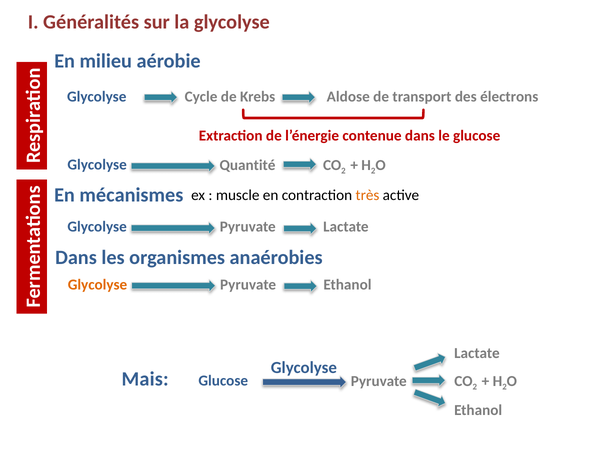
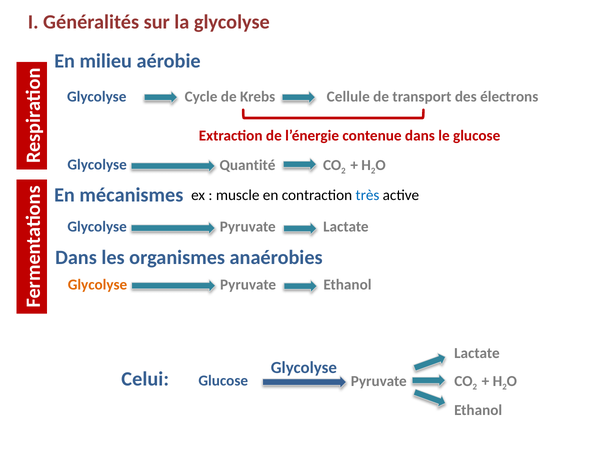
Aldose: Aldose -> Cellule
très colour: orange -> blue
Mais: Mais -> Celui
